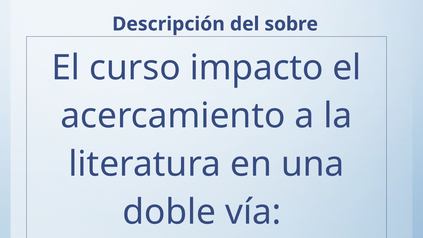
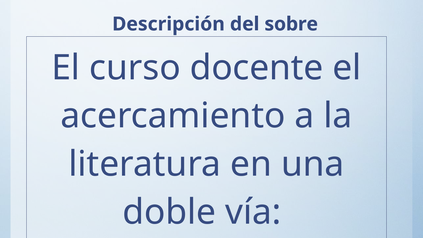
impacto: impacto -> docente
